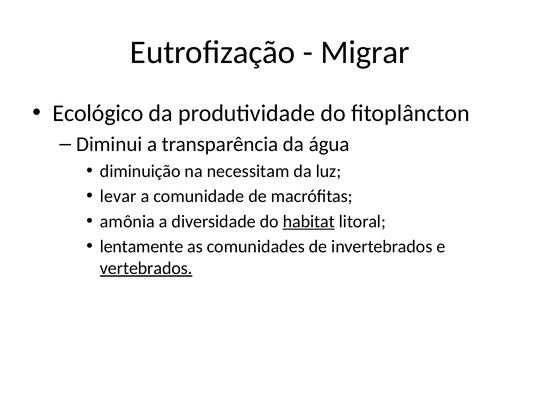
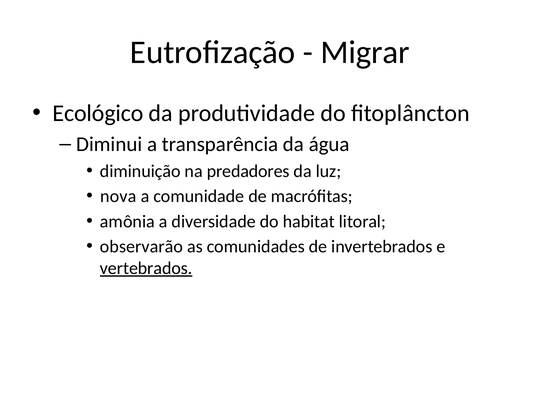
necessitam: necessitam -> predadores
levar: levar -> nova
habitat underline: present -> none
lentamente: lentamente -> observarão
